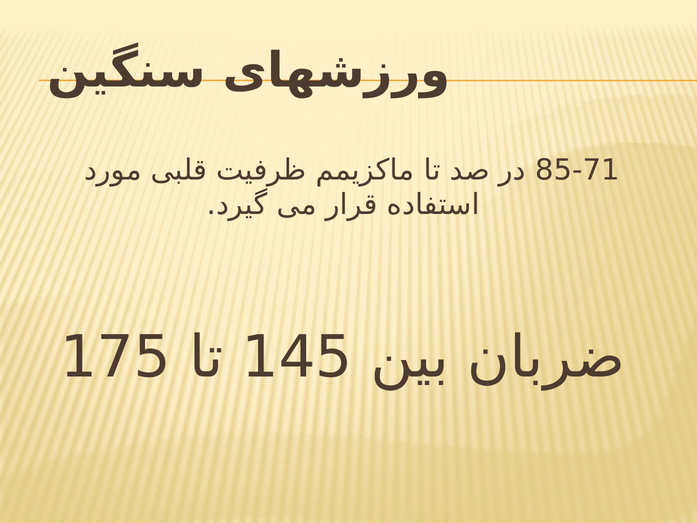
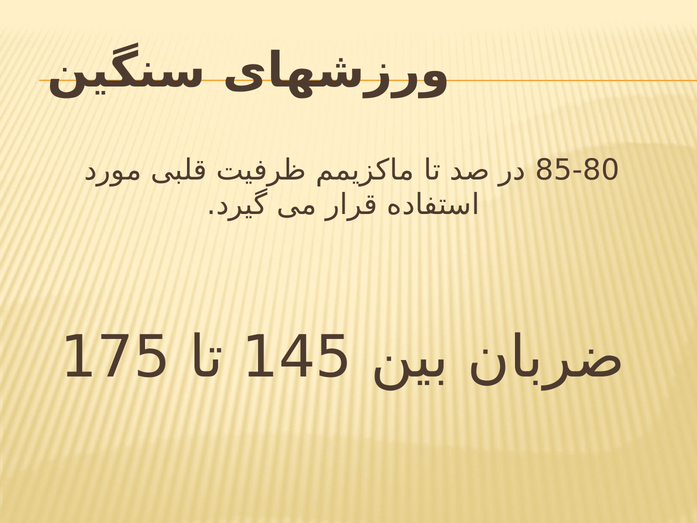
85-71: 85-71 -> 85-80
